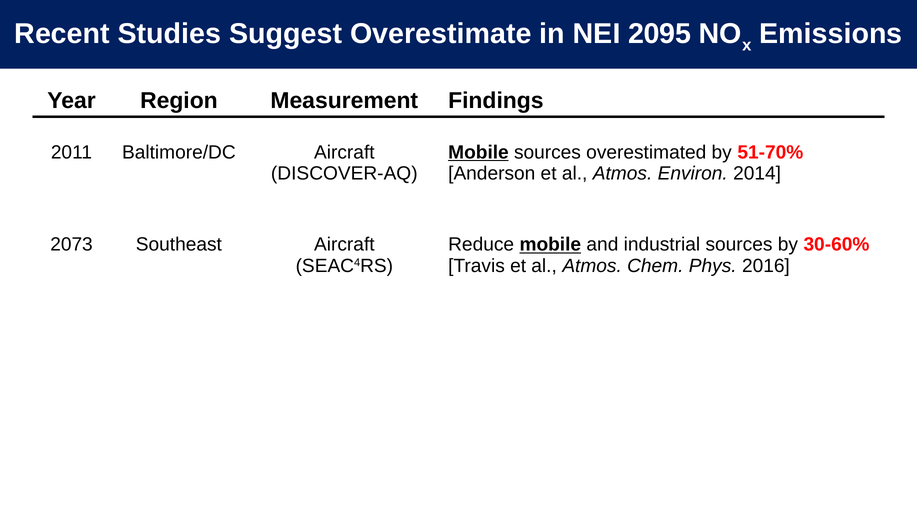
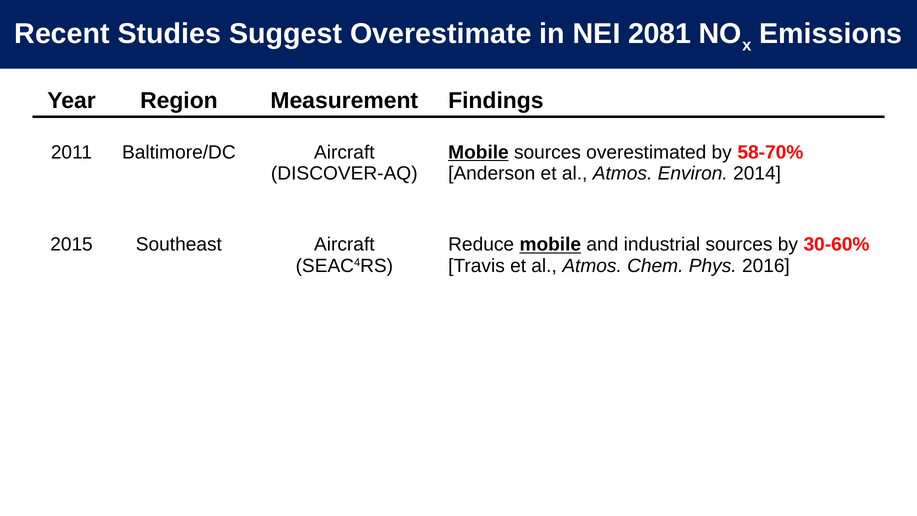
2095: 2095 -> 2081
51-70%: 51-70% -> 58-70%
2073: 2073 -> 2015
